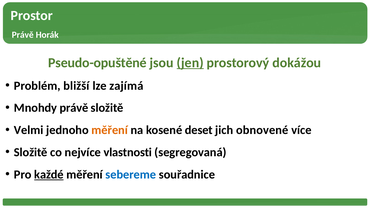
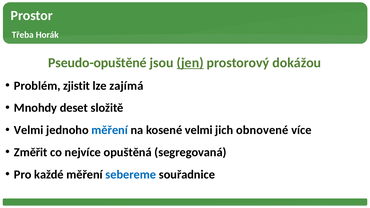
Právě at (23, 35): Právě -> Třeba
bližší: bližší -> zjistit
Mnohdy právě: právě -> deset
měření at (110, 130) colour: orange -> blue
kosené deset: deset -> velmi
Složitě at (31, 152): Složitě -> Změřit
vlastnosti: vlastnosti -> opuštěná
každé underline: present -> none
